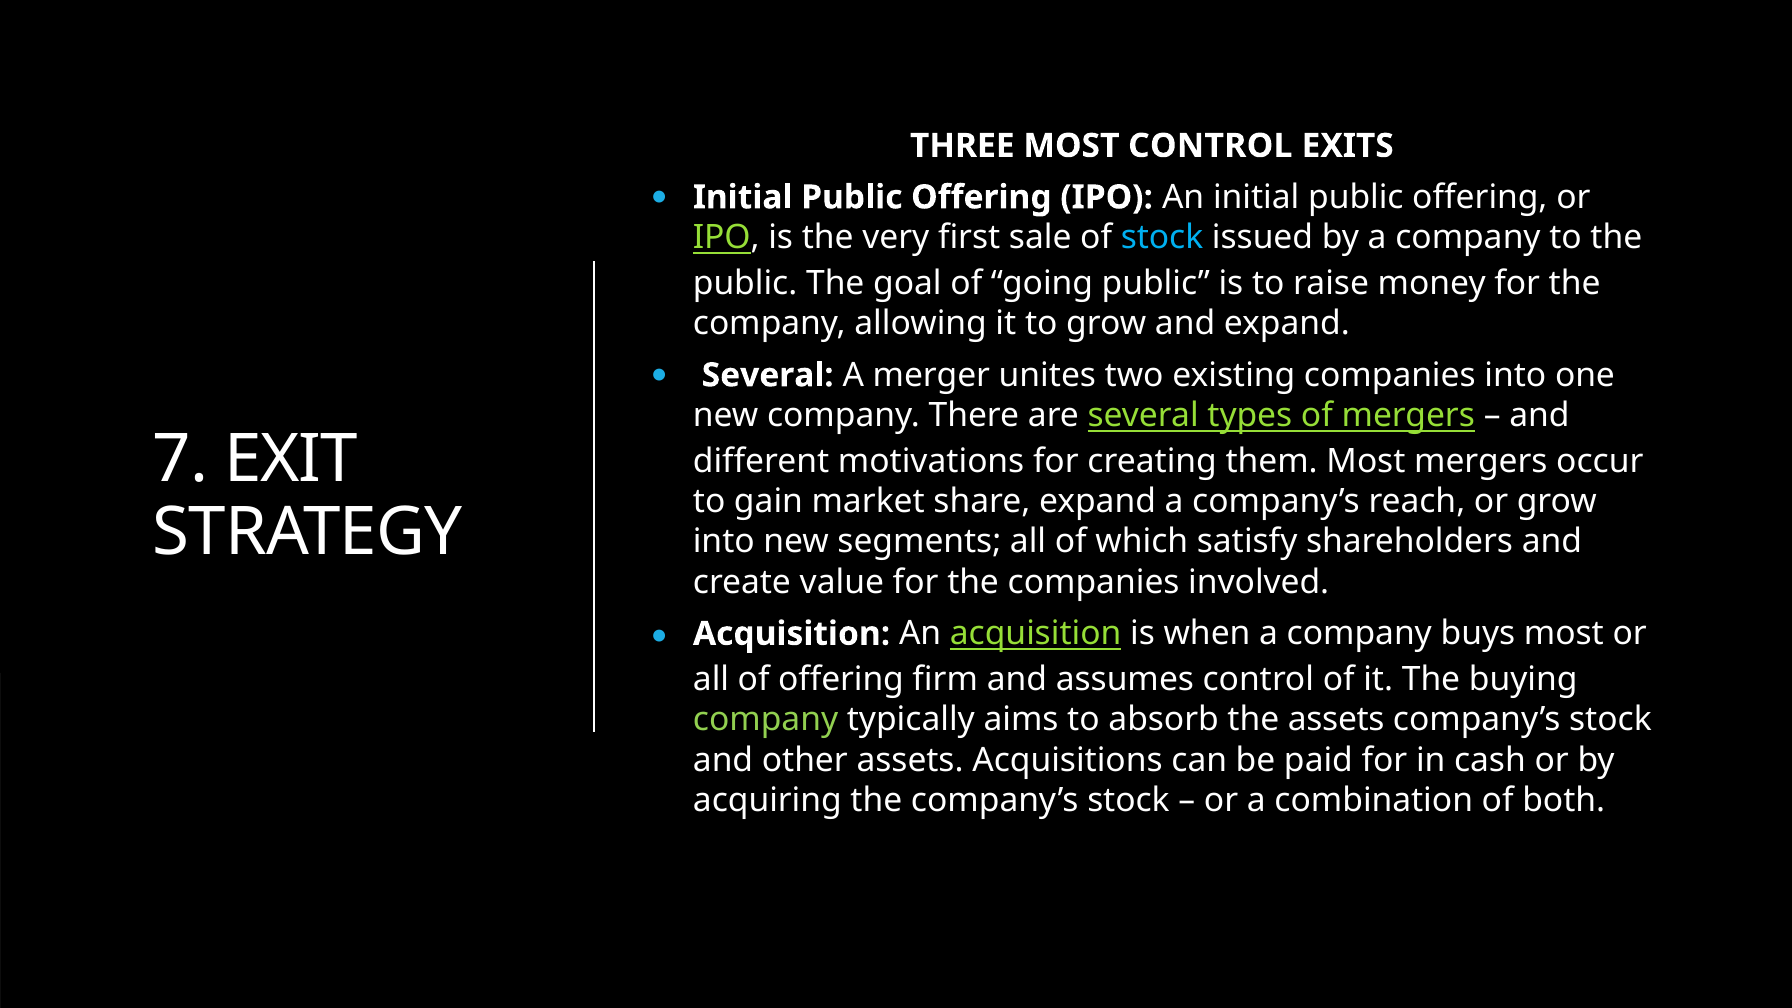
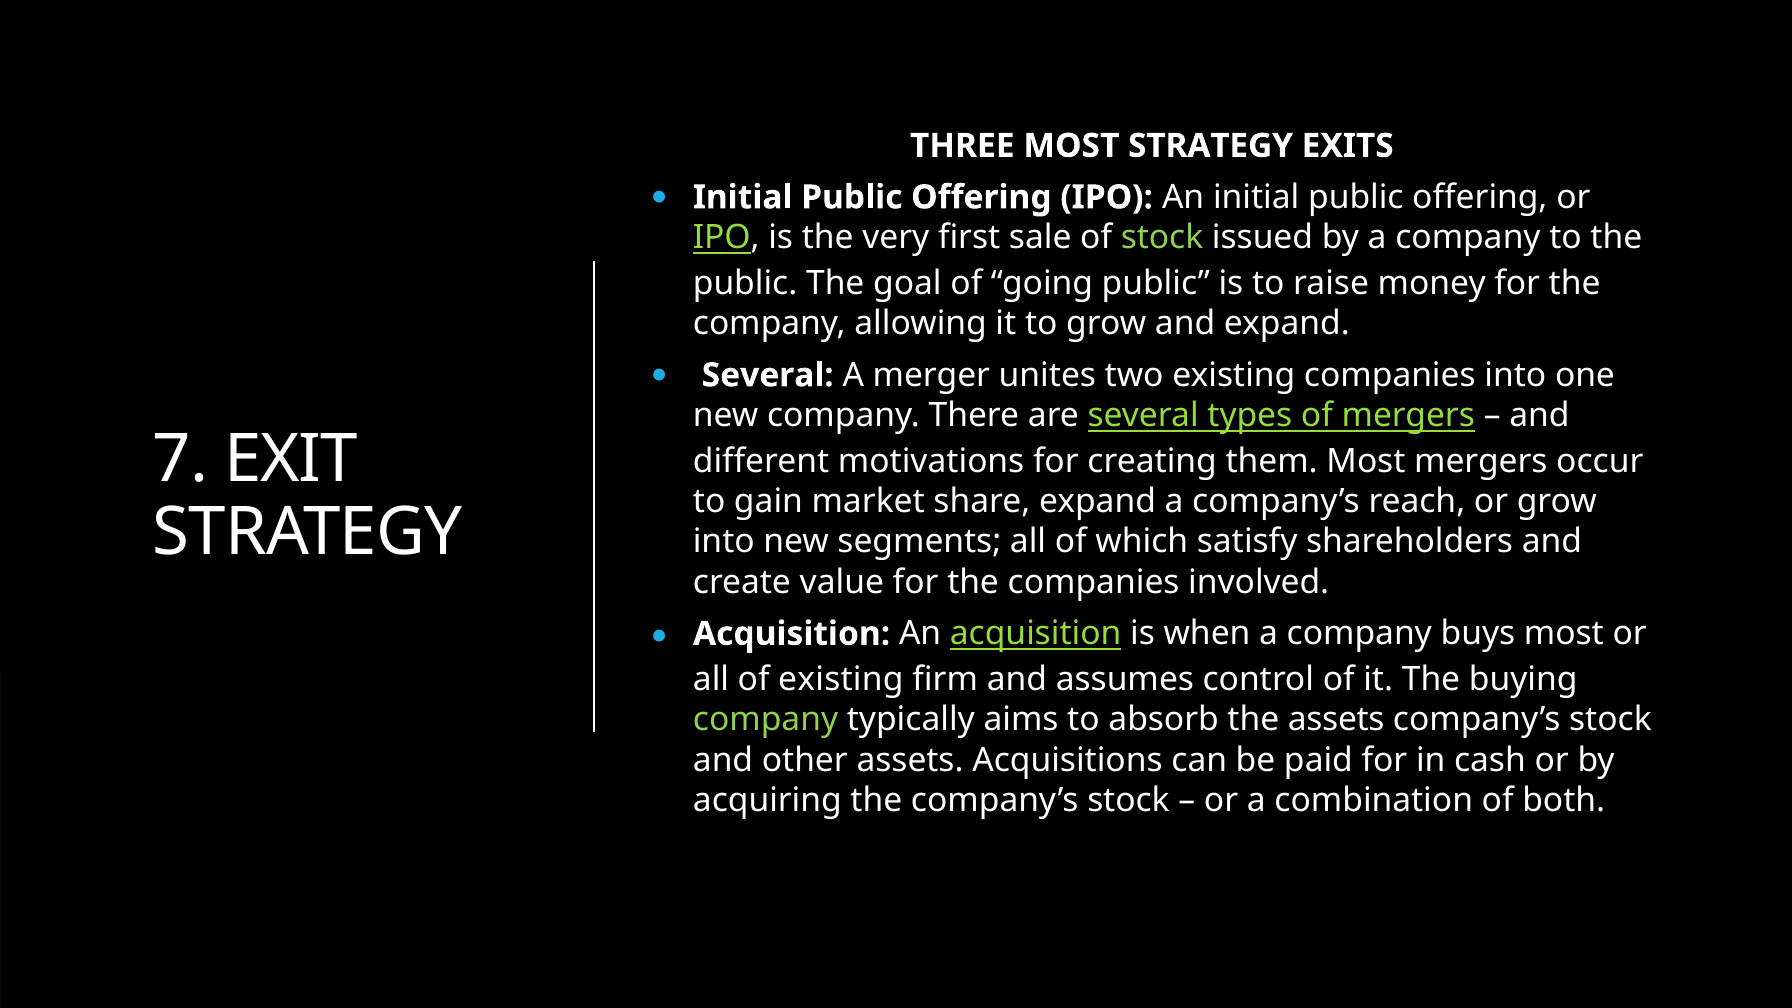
MOST CONTROL: CONTROL -> STRATEGY
stock at (1162, 238) colour: light blue -> light green
of offering: offering -> existing
